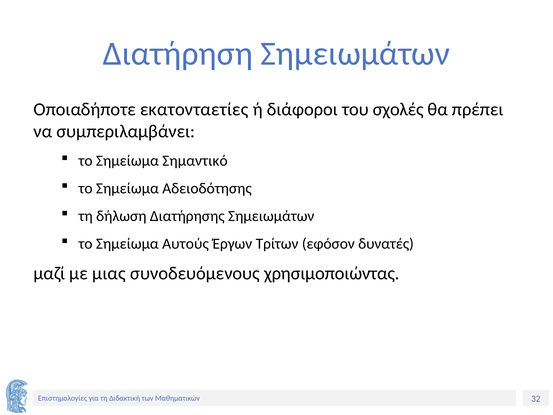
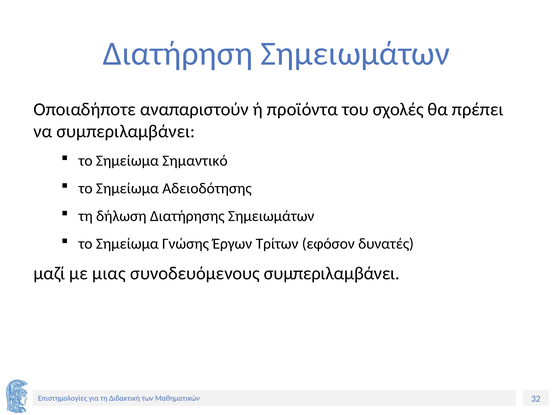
εκατονταετίες: εκατονταετίες -> αναπαριστούν
διάφοροι: διάφοροι -> προϊόντα
Αυτούς: Αυτούς -> Γνώσης
συνοδευόμενους χρησιμοποιώντας: χρησιμοποιώντας -> συμπεριλαμβάνει
